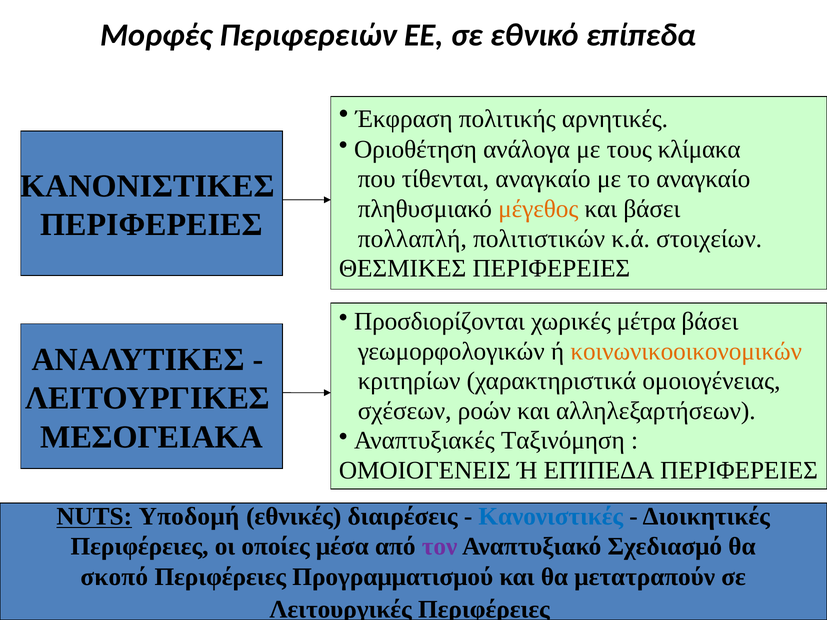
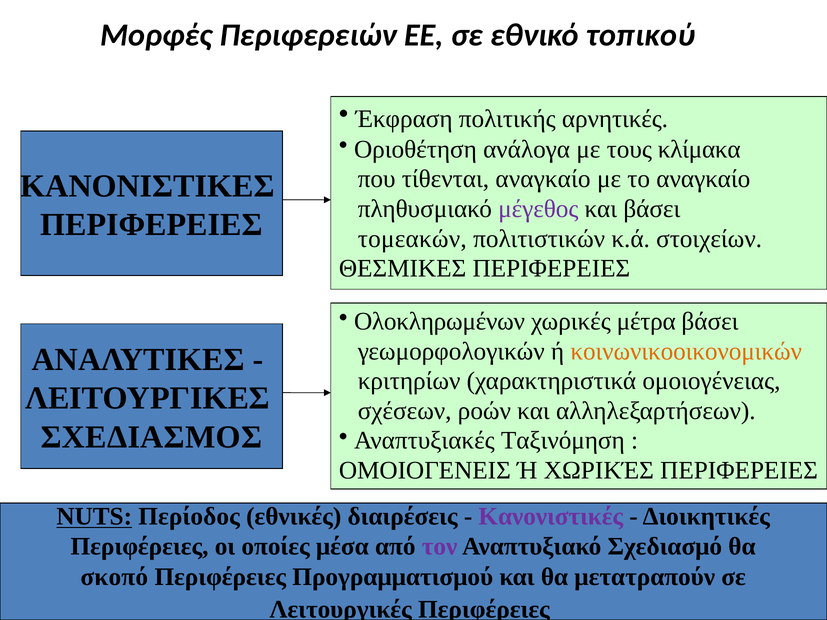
εθνικό επίπεδα: επίπεδα -> τοπικού
μέγεθος colour: orange -> purple
πολλαπλή: πολλαπλή -> τομεακών
Προσδιορίζονται: Προσδιορίζονται -> Ολοκληρωμένων
ΜΕΣΟΓΕΙΑΚΑ: ΜΕΣΟΓΕΙΑΚΑ -> ΣΧΕΔΙΑΣΜΟΣ
Ή ΕΠΊΠΕΔΑ: ΕΠΊΠΕΔΑ -> ΧΩΡΙΚΈΣ
Υποδομή: Υποδομή -> Περίοδος
Κανονιστικές colour: blue -> purple
